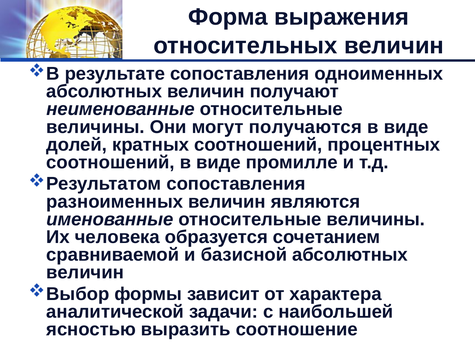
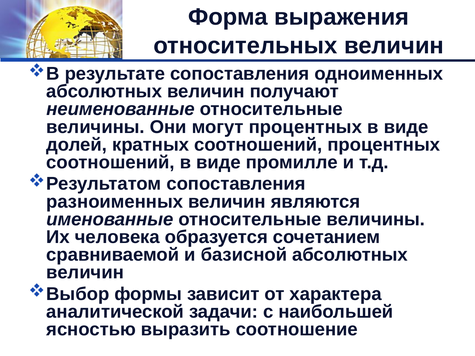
могут получаются: получаются -> процентных
